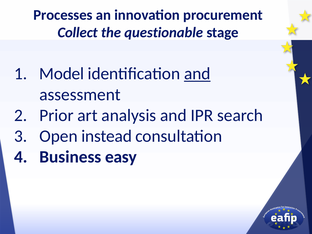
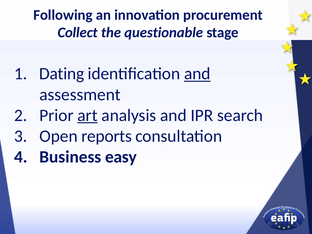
Processes: Processes -> Following
Model: Model -> Dating
art underline: none -> present
instead: instead -> reports
